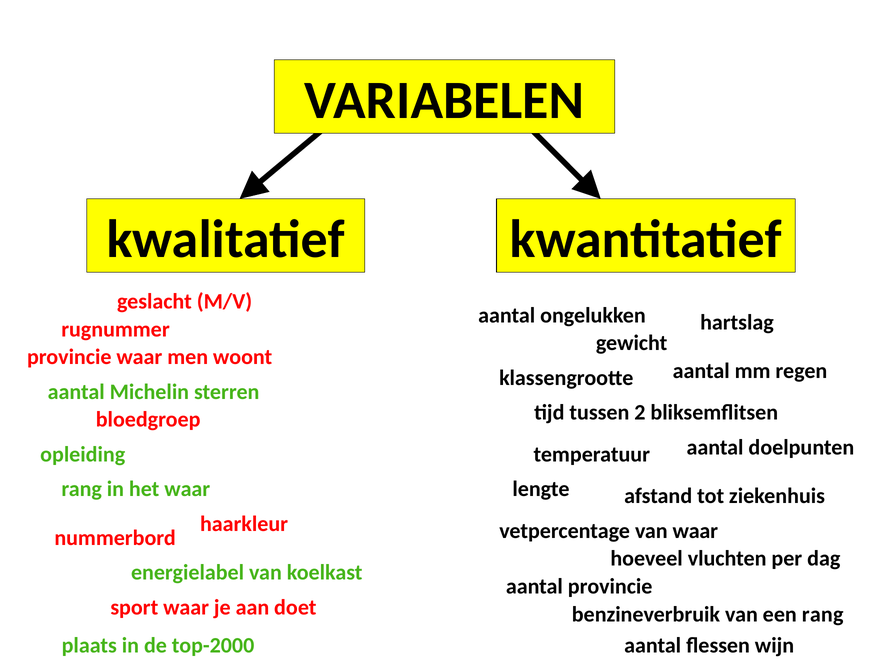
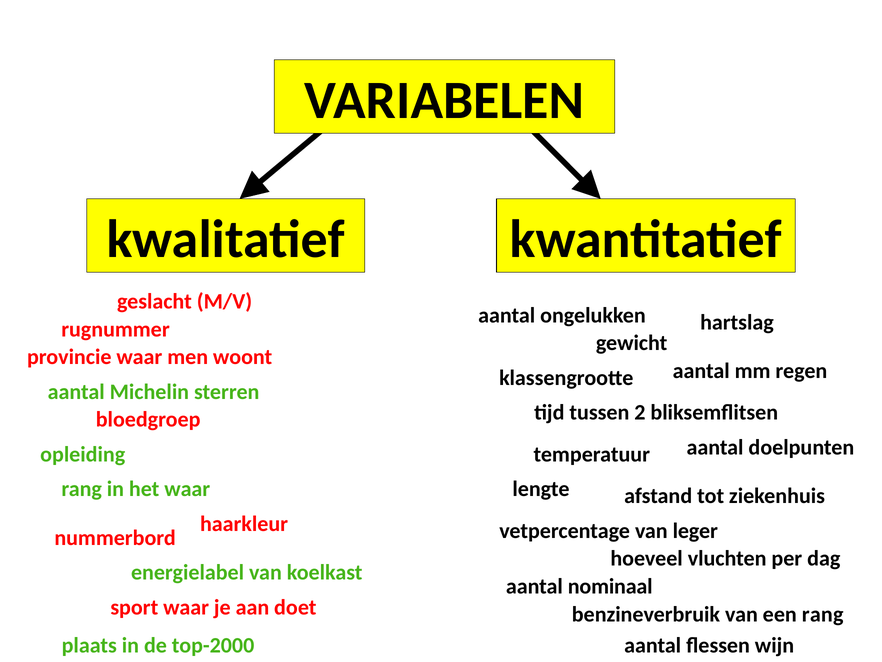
van waar: waar -> leger
aantal provincie: provincie -> nominaal
